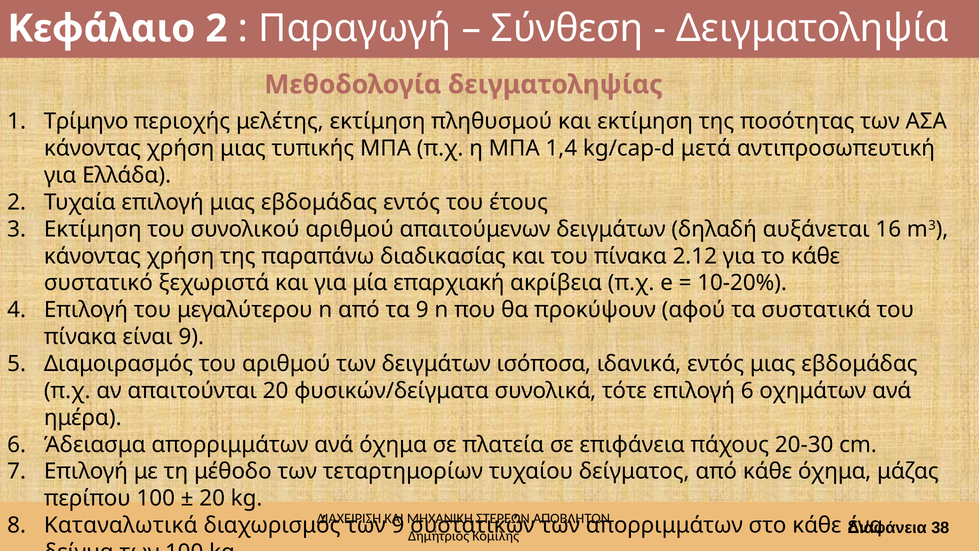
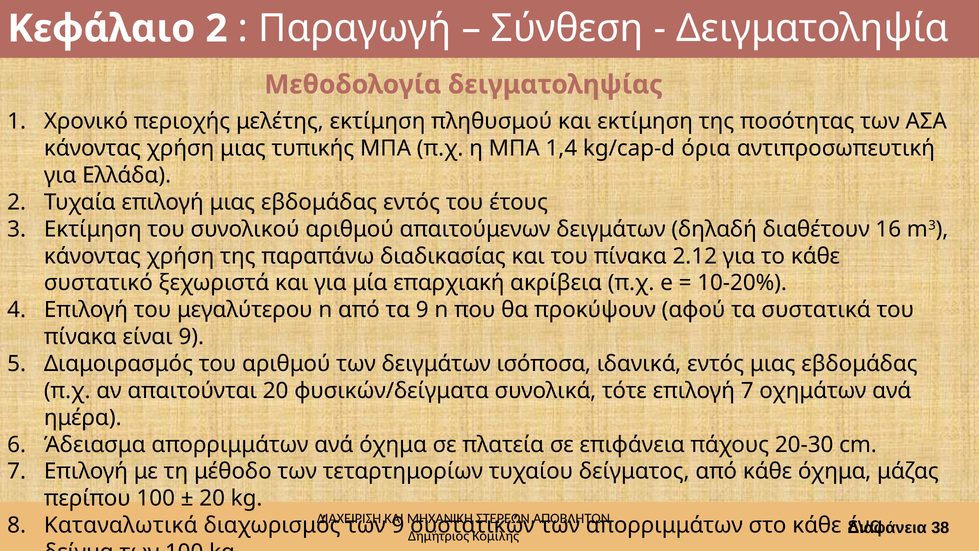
Τρίμηνο: Τρίμηνο -> Χρονικό
μετά: μετά -> όρια
αυξάνεται: αυξάνεται -> διαθέτουν
επιλογή 6: 6 -> 7
